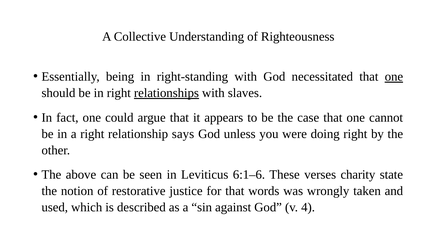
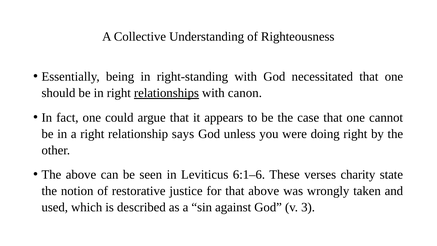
one at (394, 77) underline: present -> none
slaves: slaves -> canon
that words: words -> above
4: 4 -> 3
